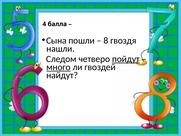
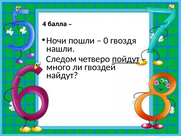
Сына: Сына -> Ночи
8: 8 -> 0
много underline: present -> none
